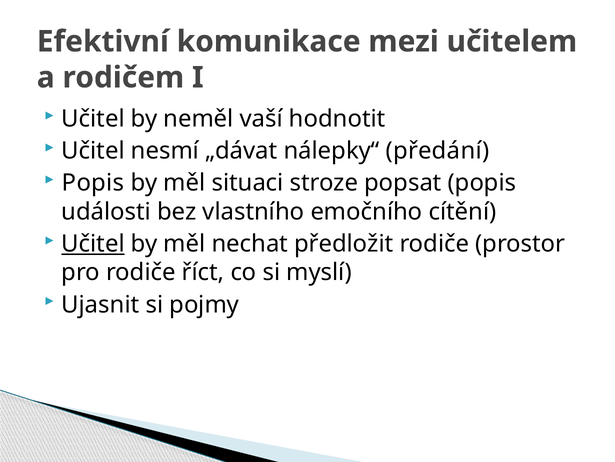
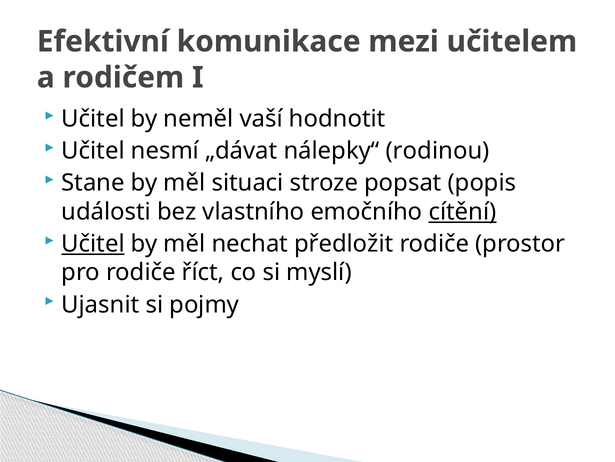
předání: předání -> rodinou
Popis at (93, 183): Popis -> Stane
cítění underline: none -> present
